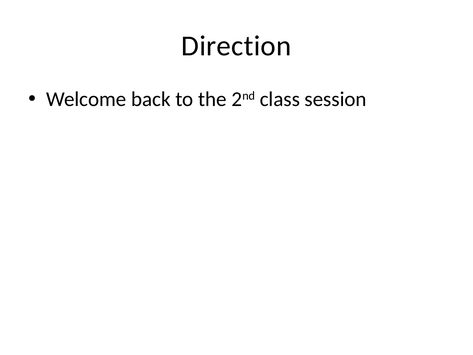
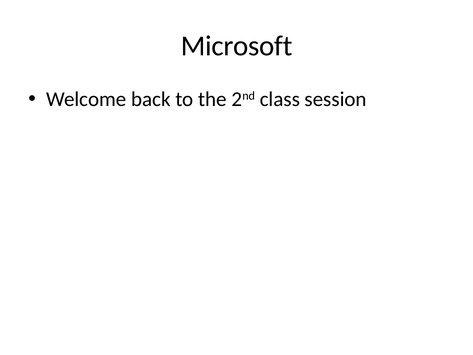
Direction: Direction -> Microsoft
